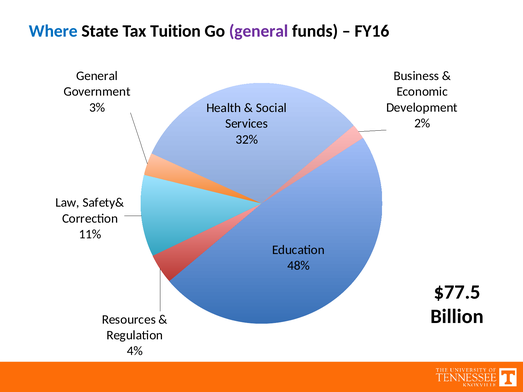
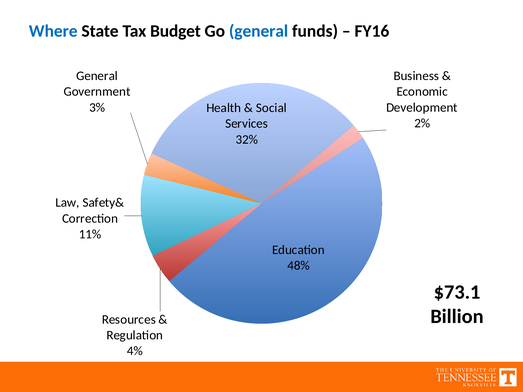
Tuition: Tuition -> Budget
general at (259, 31) colour: purple -> blue
$77.5: $77.5 -> $73.1
